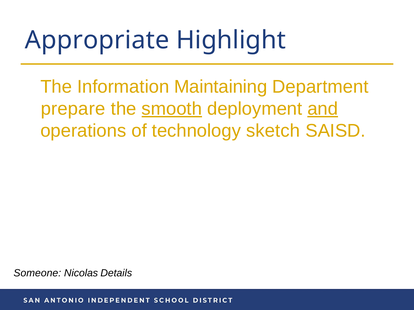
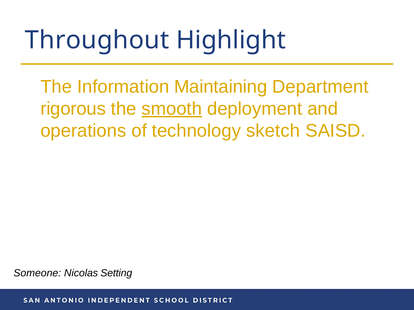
Appropriate: Appropriate -> Throughout
prepare: prepare -> rigorous
and underline: present -> none
Details: Details -> Setting
